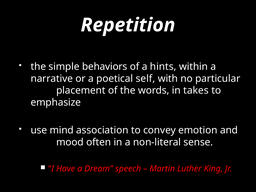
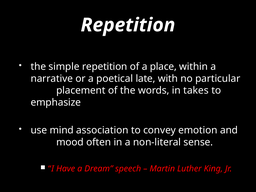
simple behaviors: behaviors -> repetition
hints: hints -> place
self: self -> late
